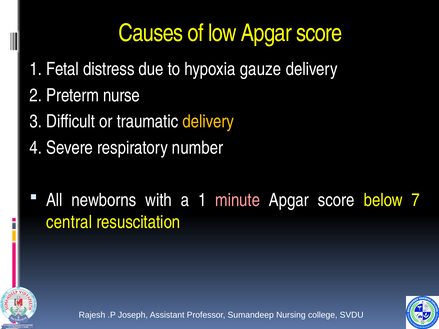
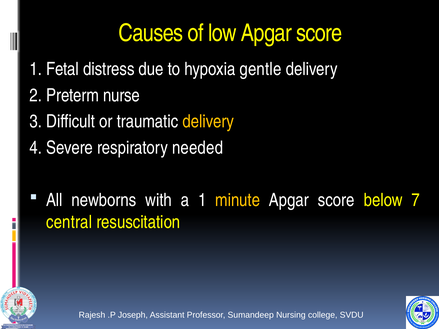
gauze: gauze -> gentle
number: number -> needed
minute colour: pink -> yellow
